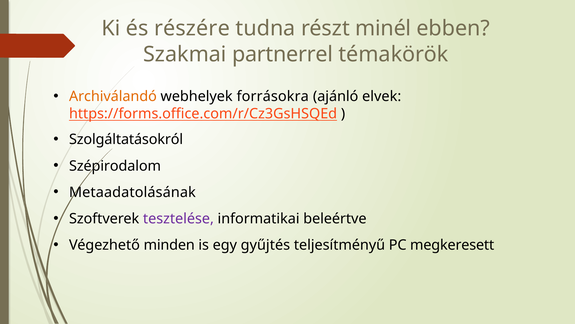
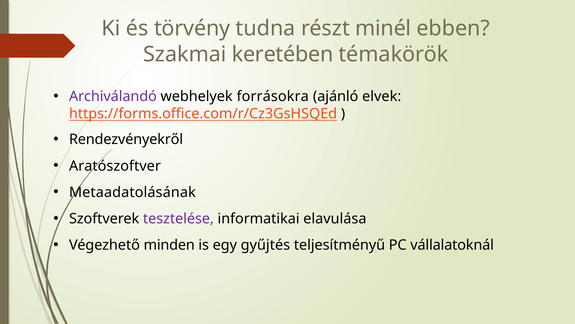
részére: részére -> törvény
partnerrel: partnerrel -> keretében
Archiválandó colour: orange -> purple
Szolgáltatásokról: Szolgáltatásokról -> Rendezvényekről
Szépirodalom: Szépirodalom -> Aratószoftver
beleértve: beleértve -> elavulása
megkeresett: megkeresett -> vállalatoknál
